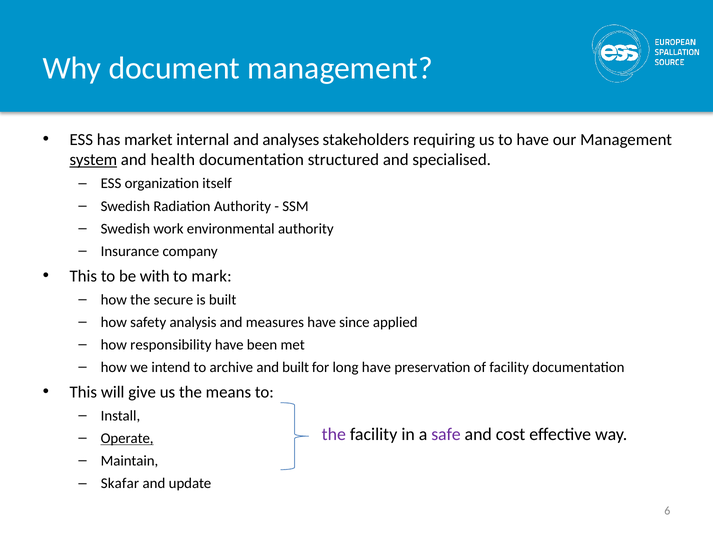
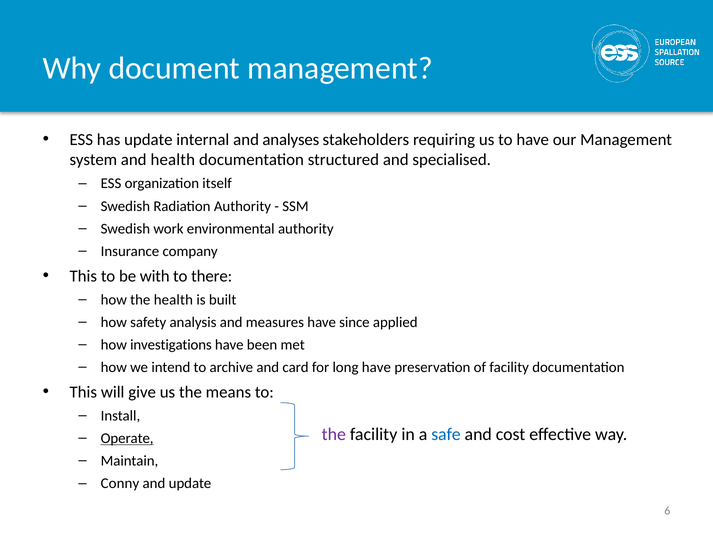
has market: market -> update
system underline: present -> none
mark: mark -> there
the secure: secure -> health
responsibility: responsibility -> investigations
and built: built -> card
safe colour: purple -> blue
Skafar: Skafar -> Conny
